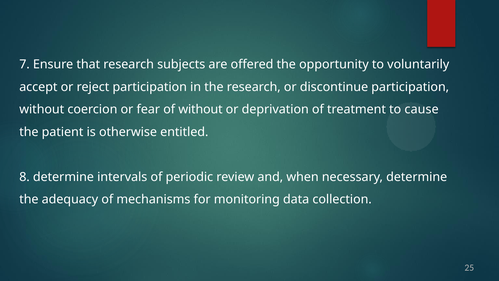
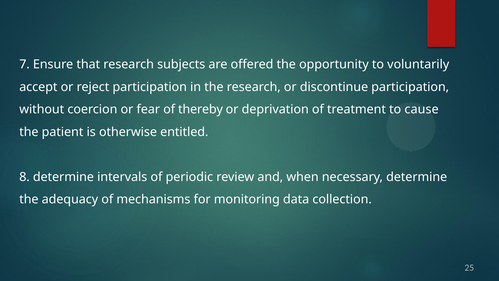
of without: without -> thereby
